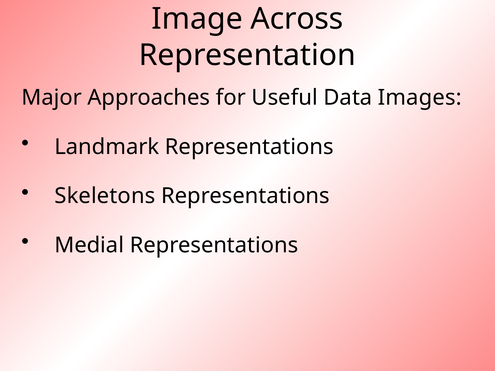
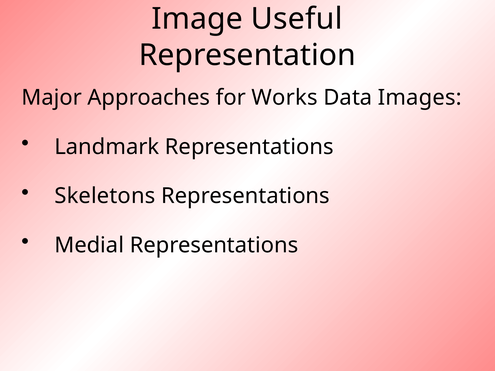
Across: Across -> Useful
Useful: Useful -> Works
